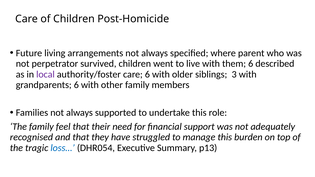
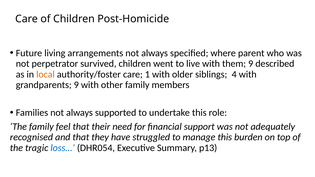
them 6: 6 -> 9
local colour: purple -> orange
care 6: 6 -> 1
3: 3 -> 4
grandparents 6: 6 -> 9
